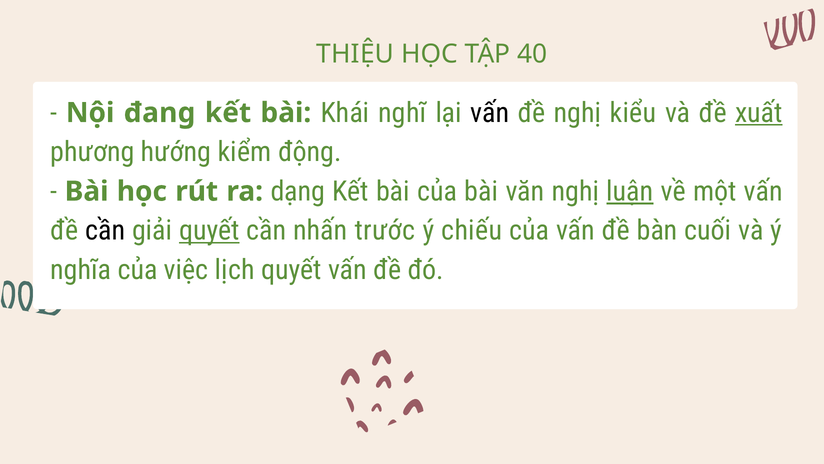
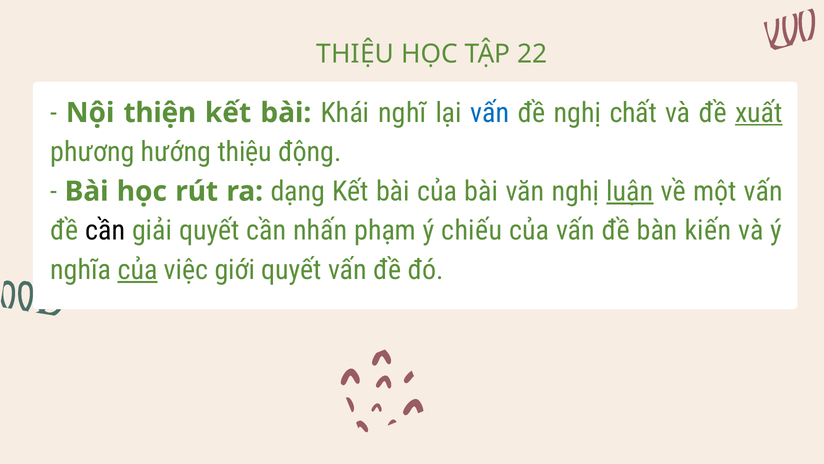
40: 40 -> 22
đang: đang -> thiện
vấn at (490, 113) colour: black -> blue
kiểu: kiểu -> chất
hướng kiểm: kiểm -> thiệu
quyết at (209, 230) underline: present -> none
trước: trước -> phạm
cuối: cuối -> kiến
của at (138, 270) underline: none -> present
lịch: lịch -> giới
